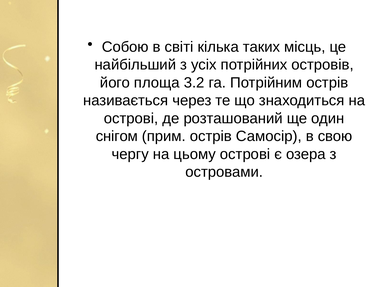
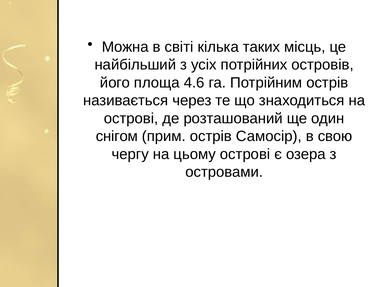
Собою: Собою -> Можна
3.2: 3.2 -> 4.6
